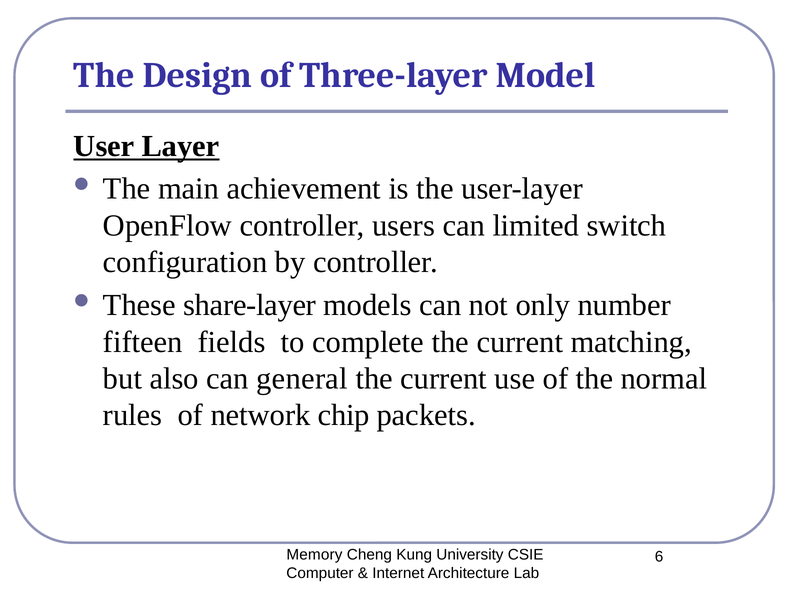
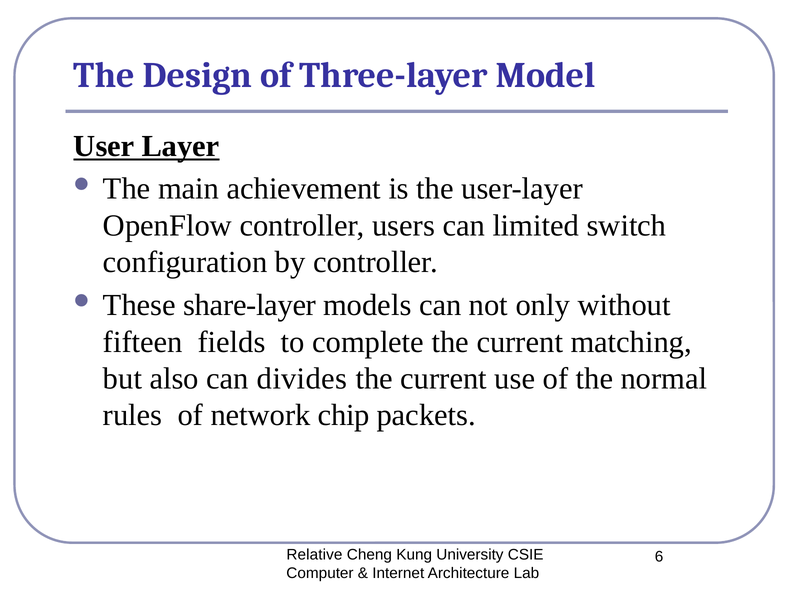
number: number -> without
general: general -> divides
Memory: Memory -> Relative
